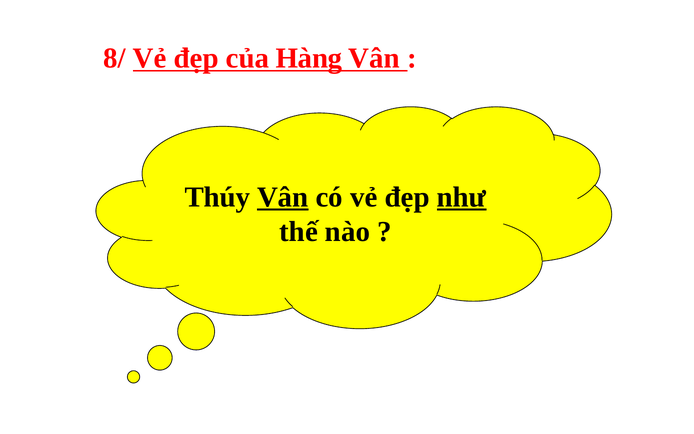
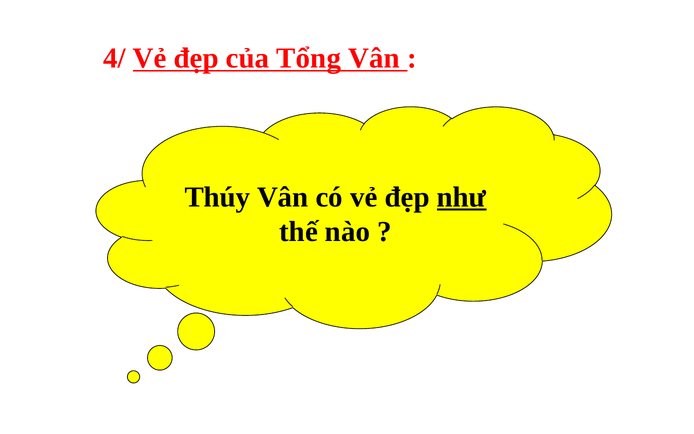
8/: 8/ -> 4/
Hàng: Hàng -> Tổng
Vân at (283, 197) underline: present -> none
